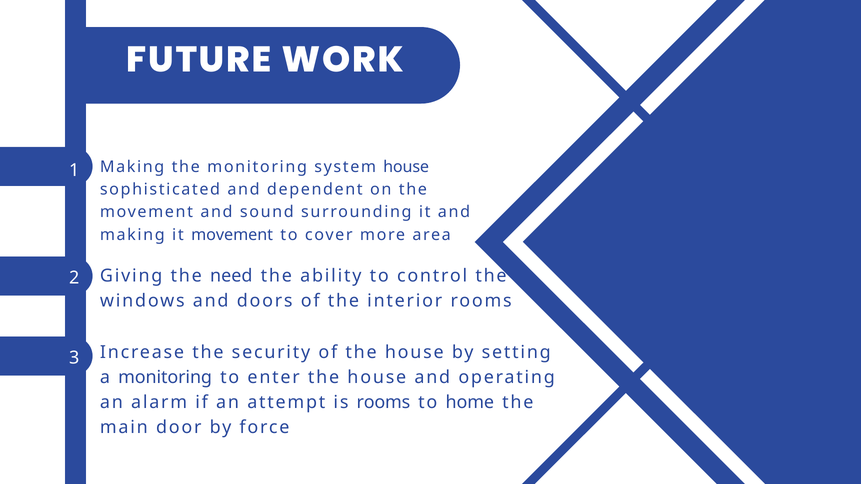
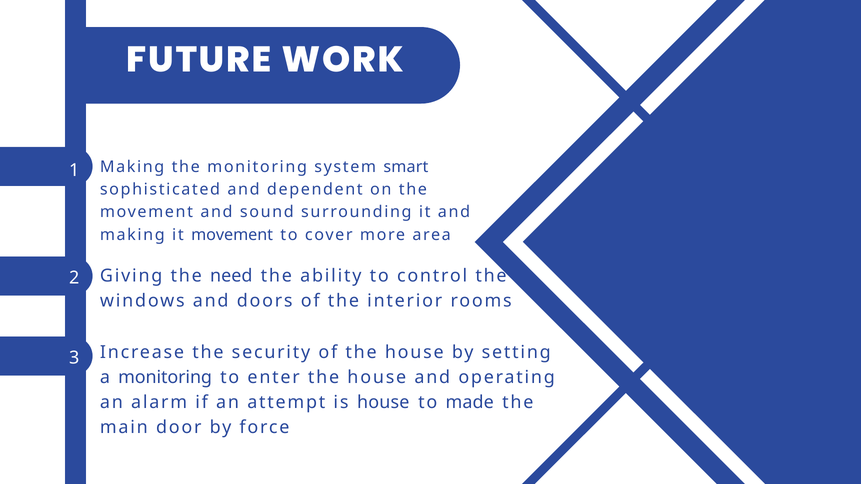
system house: house -> smart
is rooms: rooms -> house
home: home -> made
